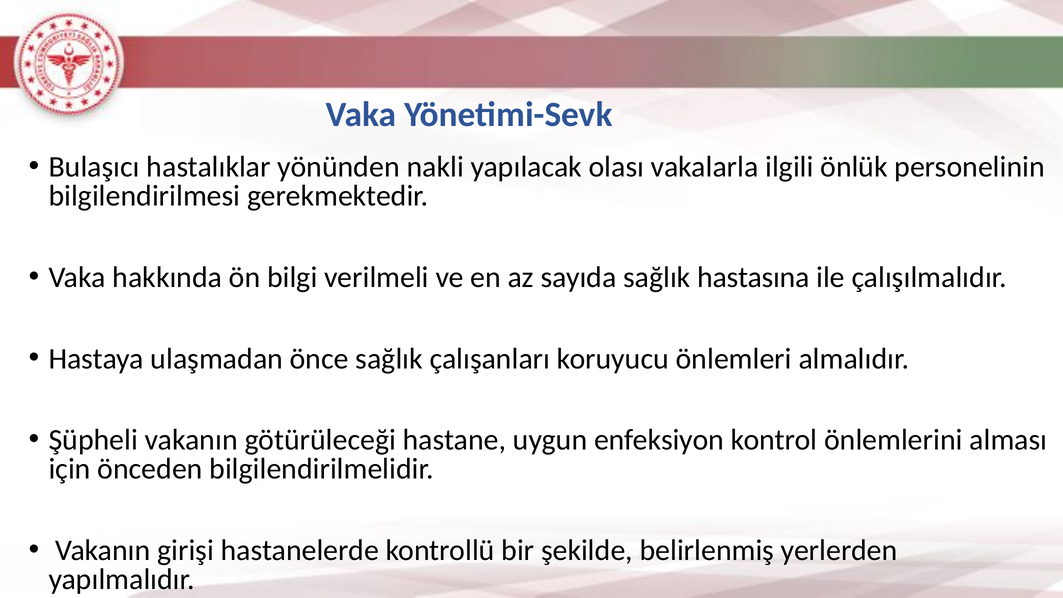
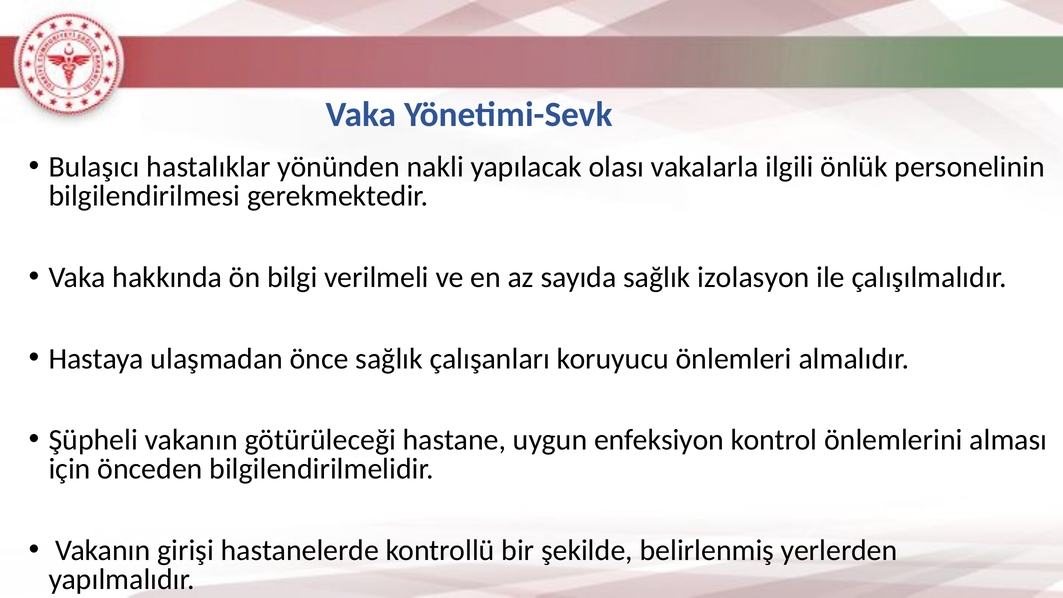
hastasına: hastasına -> izolasyon
